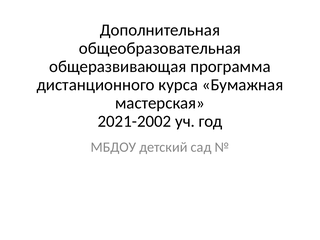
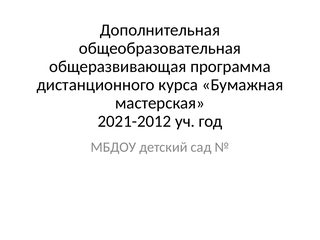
2021-2002: 2021-2002 -> 2021-2012
